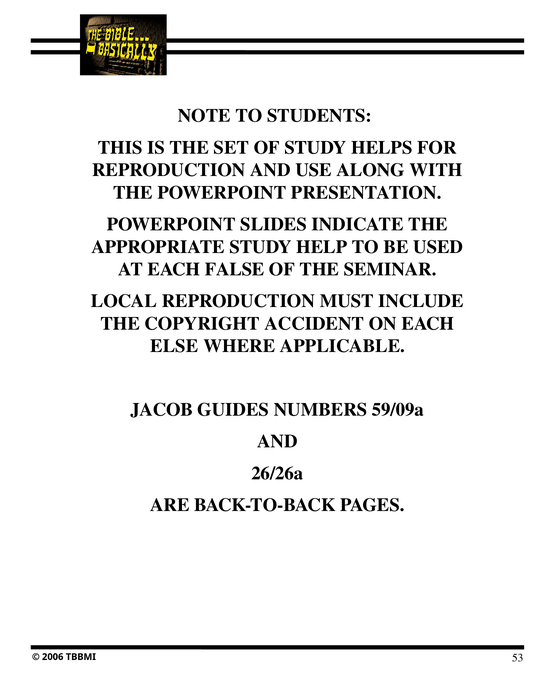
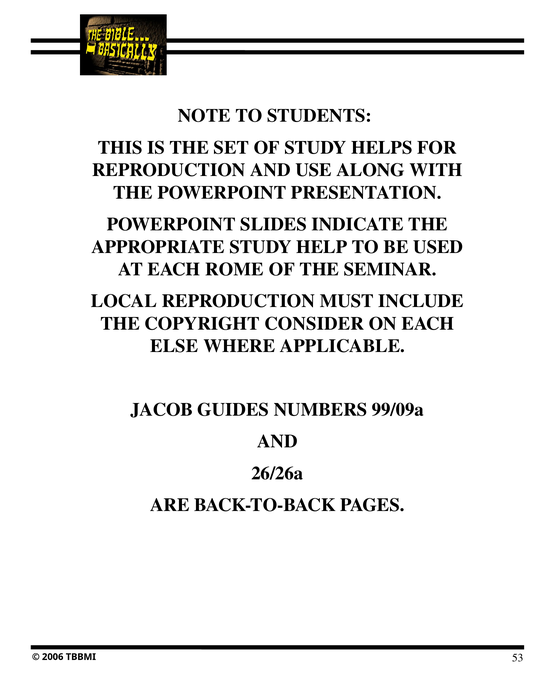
FALSE: FALSE -> ROME
ACCIDENT: ACCIDENT -> CONSIDER
59/09a: 59/09a -> 99/09a
